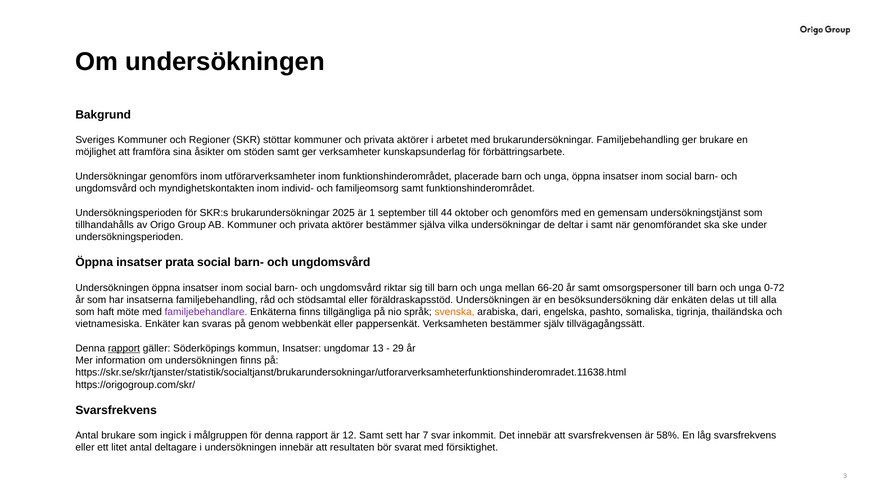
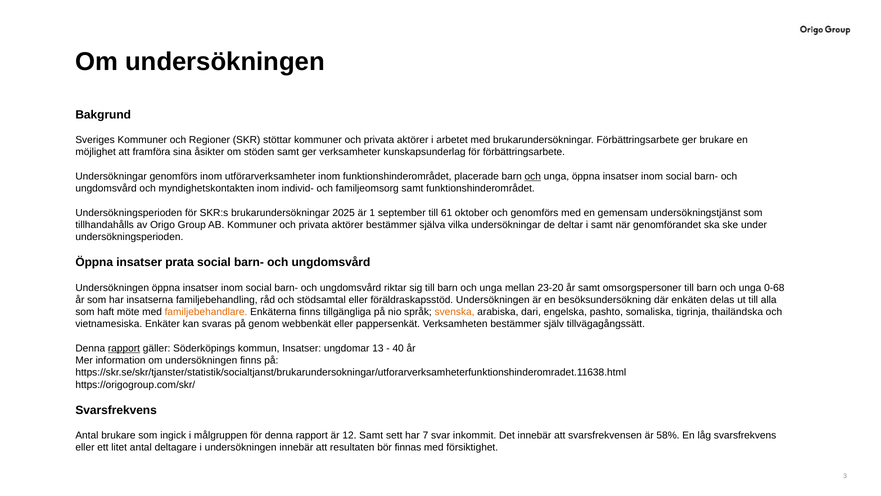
brukarundersökningar Familjebehandling: Familjebehandling -> Förbättringsarbete
och at (533, 176) underline: none -> present
44: 44 -> 61
66-20: 66-20 -> 23-20
0-72: 0-72 -> 0-68
familjebehandlare colour: purple -> orange
29: 29 -> 40
svarat: svarat -> finnas
